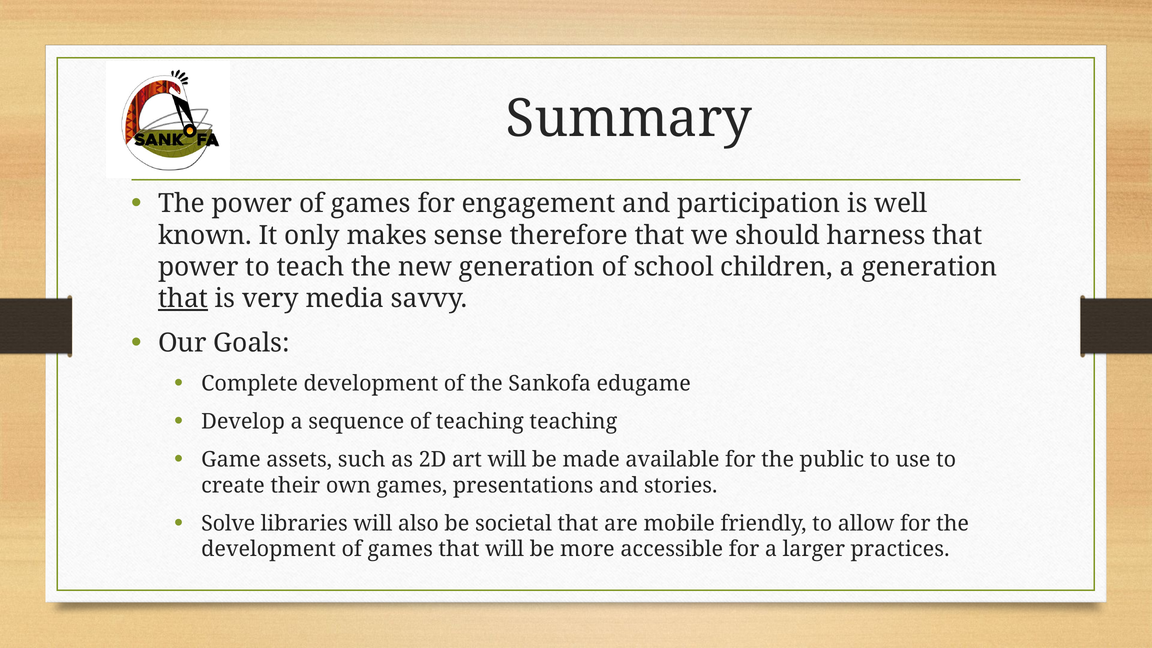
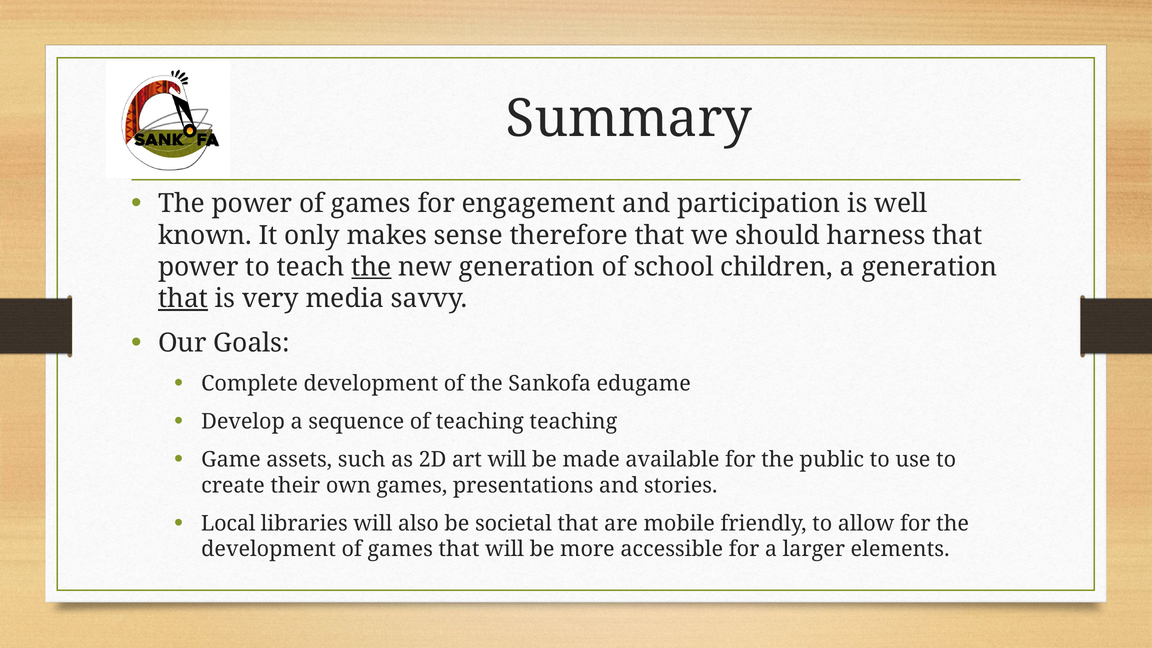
the at (372, 267) underline: none -> present
Solve: Solve -> Local
practices: practices -> elements
